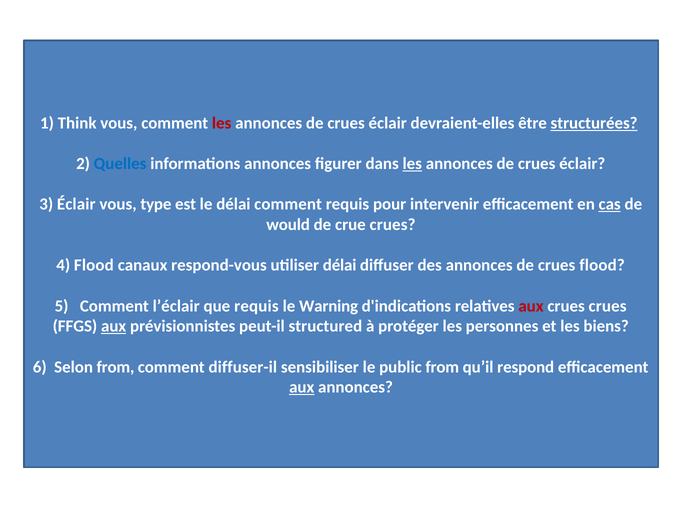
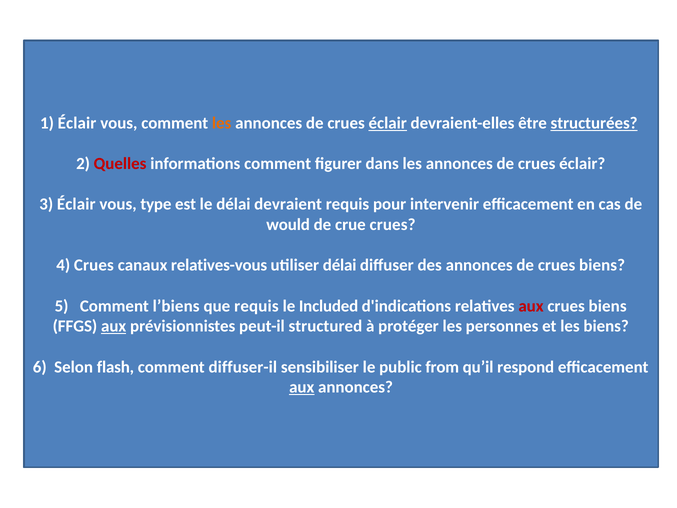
1 Think: Think -> Éclair
les at (222, 123) colour: red -> orange
éclair at (388, 123) underline: none -> present
Quelles colour: blue -> red
informations annonces: annonces -> comment
les at (412, 164) underline: present -> none
délai comment: comment -> devraient
cas underline: present -> none
4 Flood: Flood -> Crues
respond-vous: respond-vous -> relatives-vous
flood at (602, 265): flood -> biens
l’éclair: l’éclair -> l’biens
le Warning: Warning -> Included
crues at (608, 306): crues -> biens
Selon from: from -> flash
